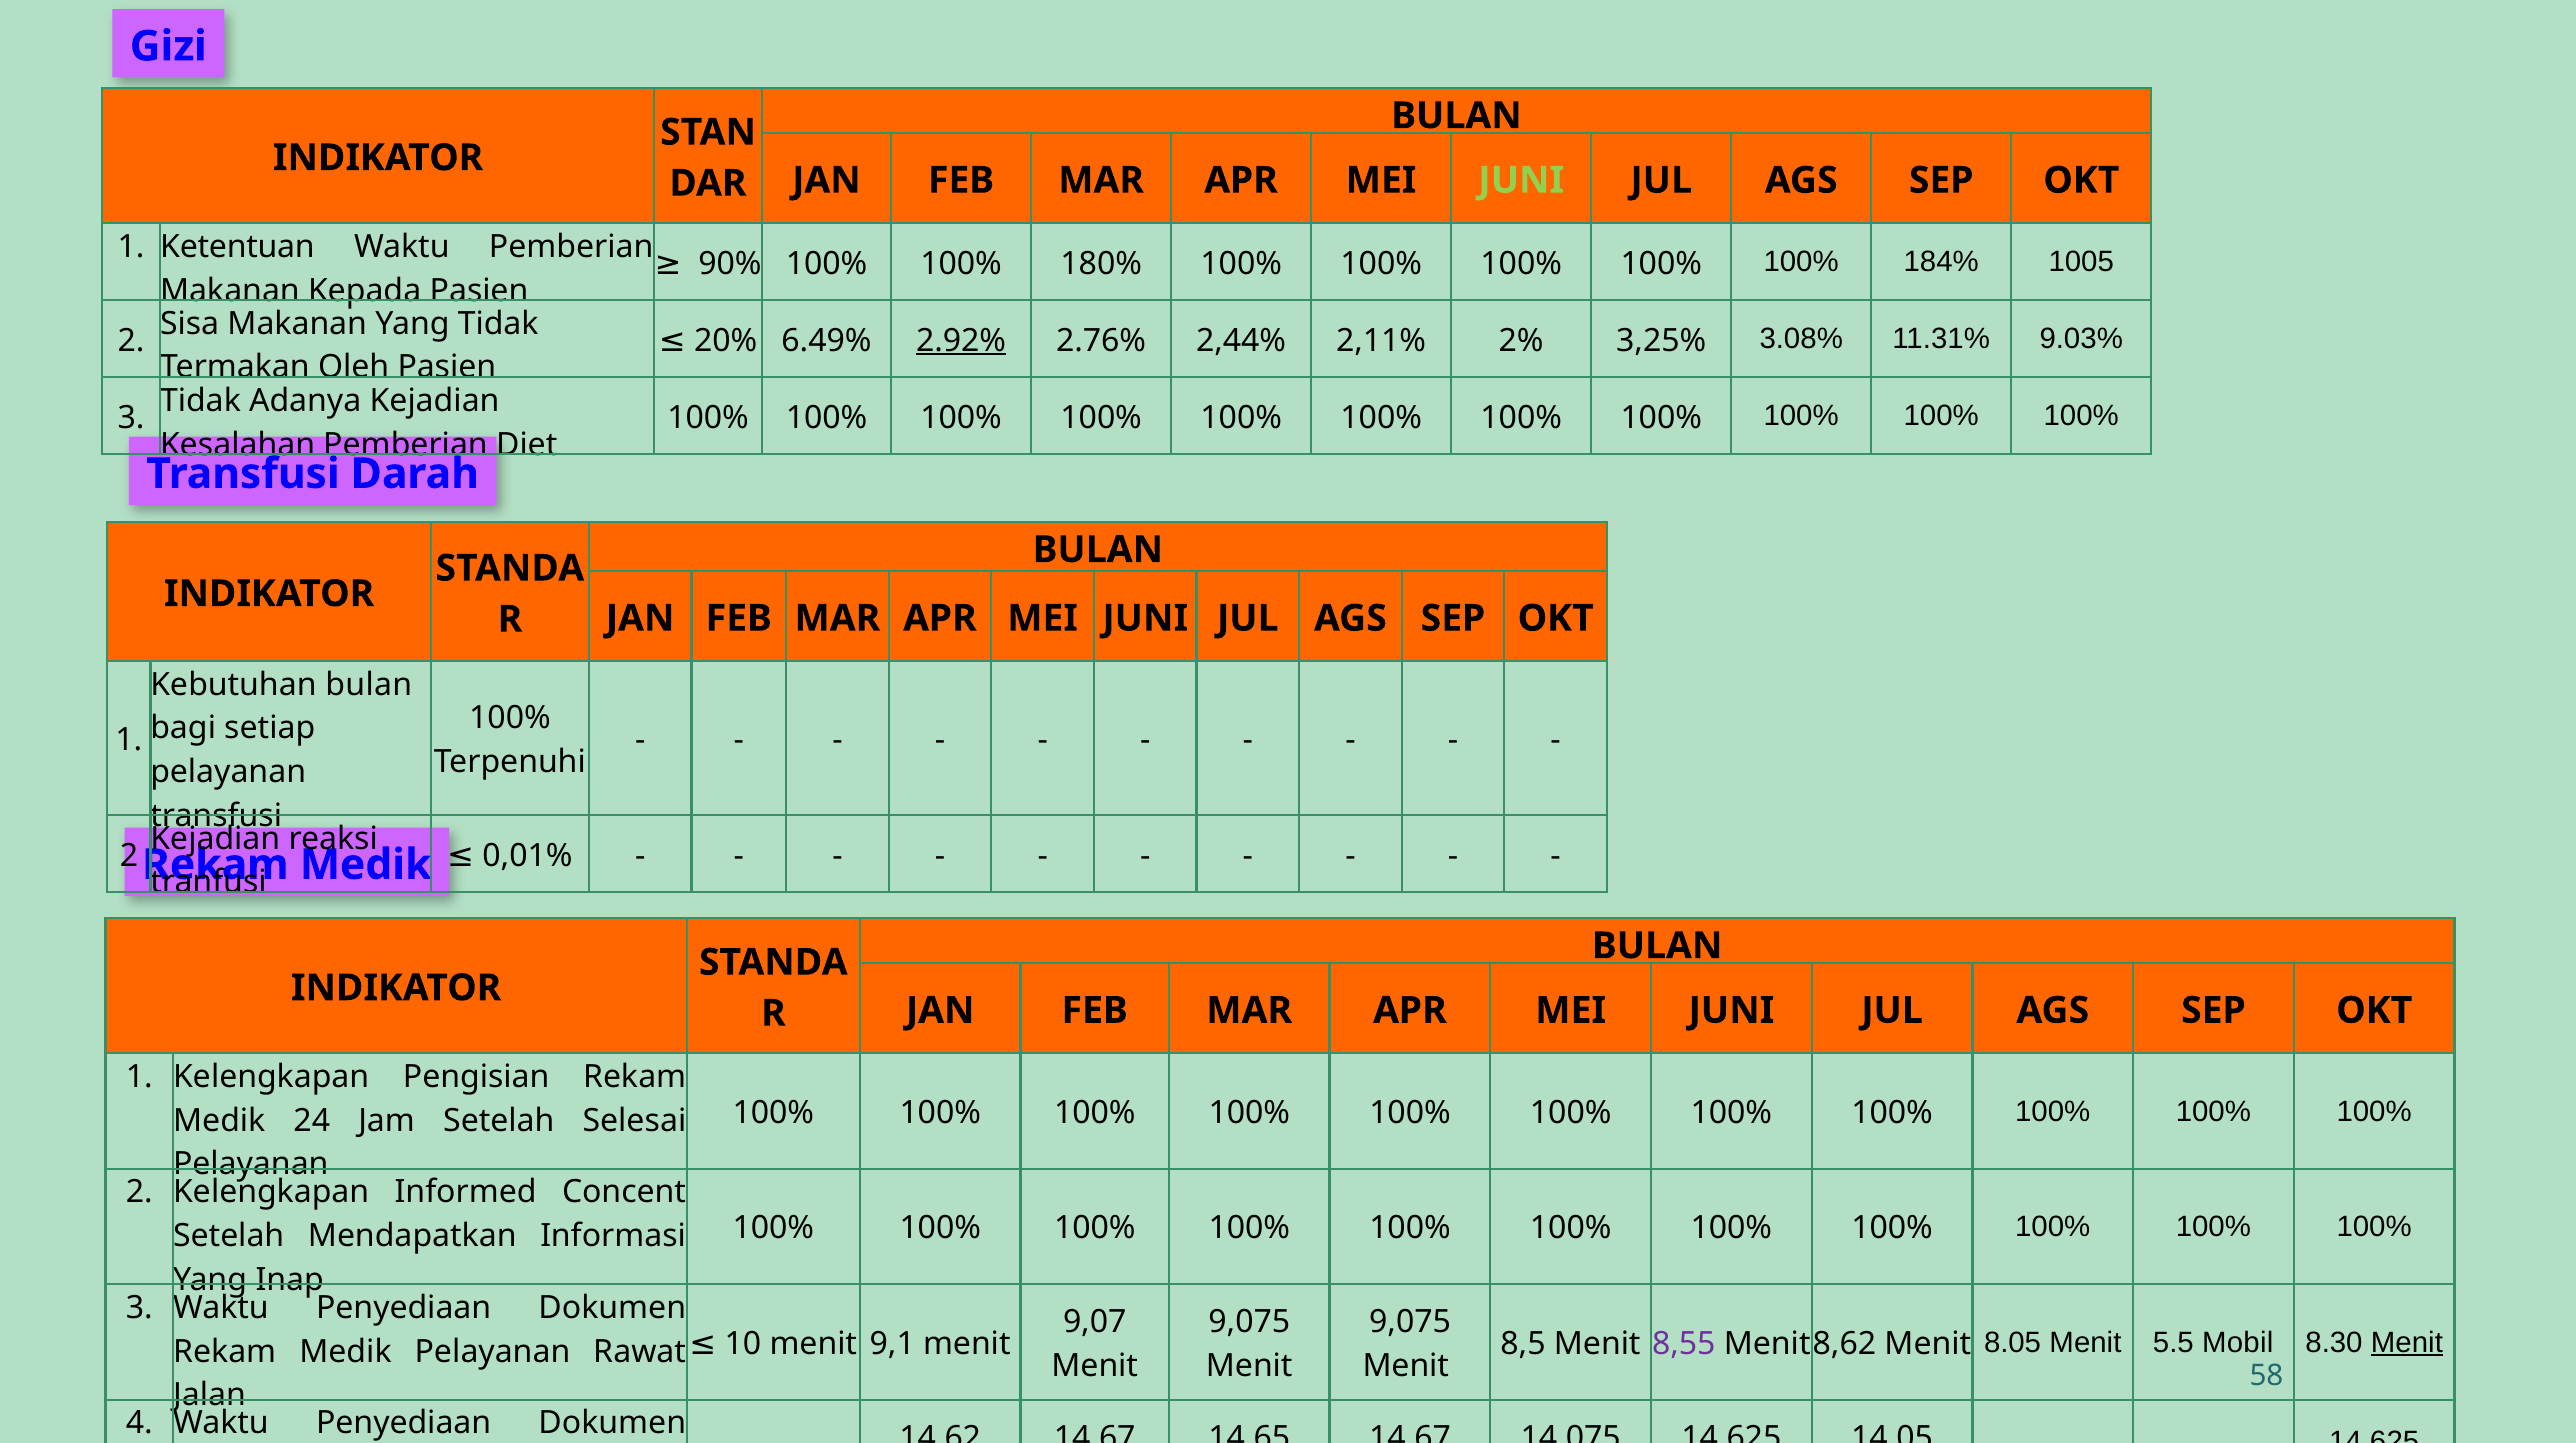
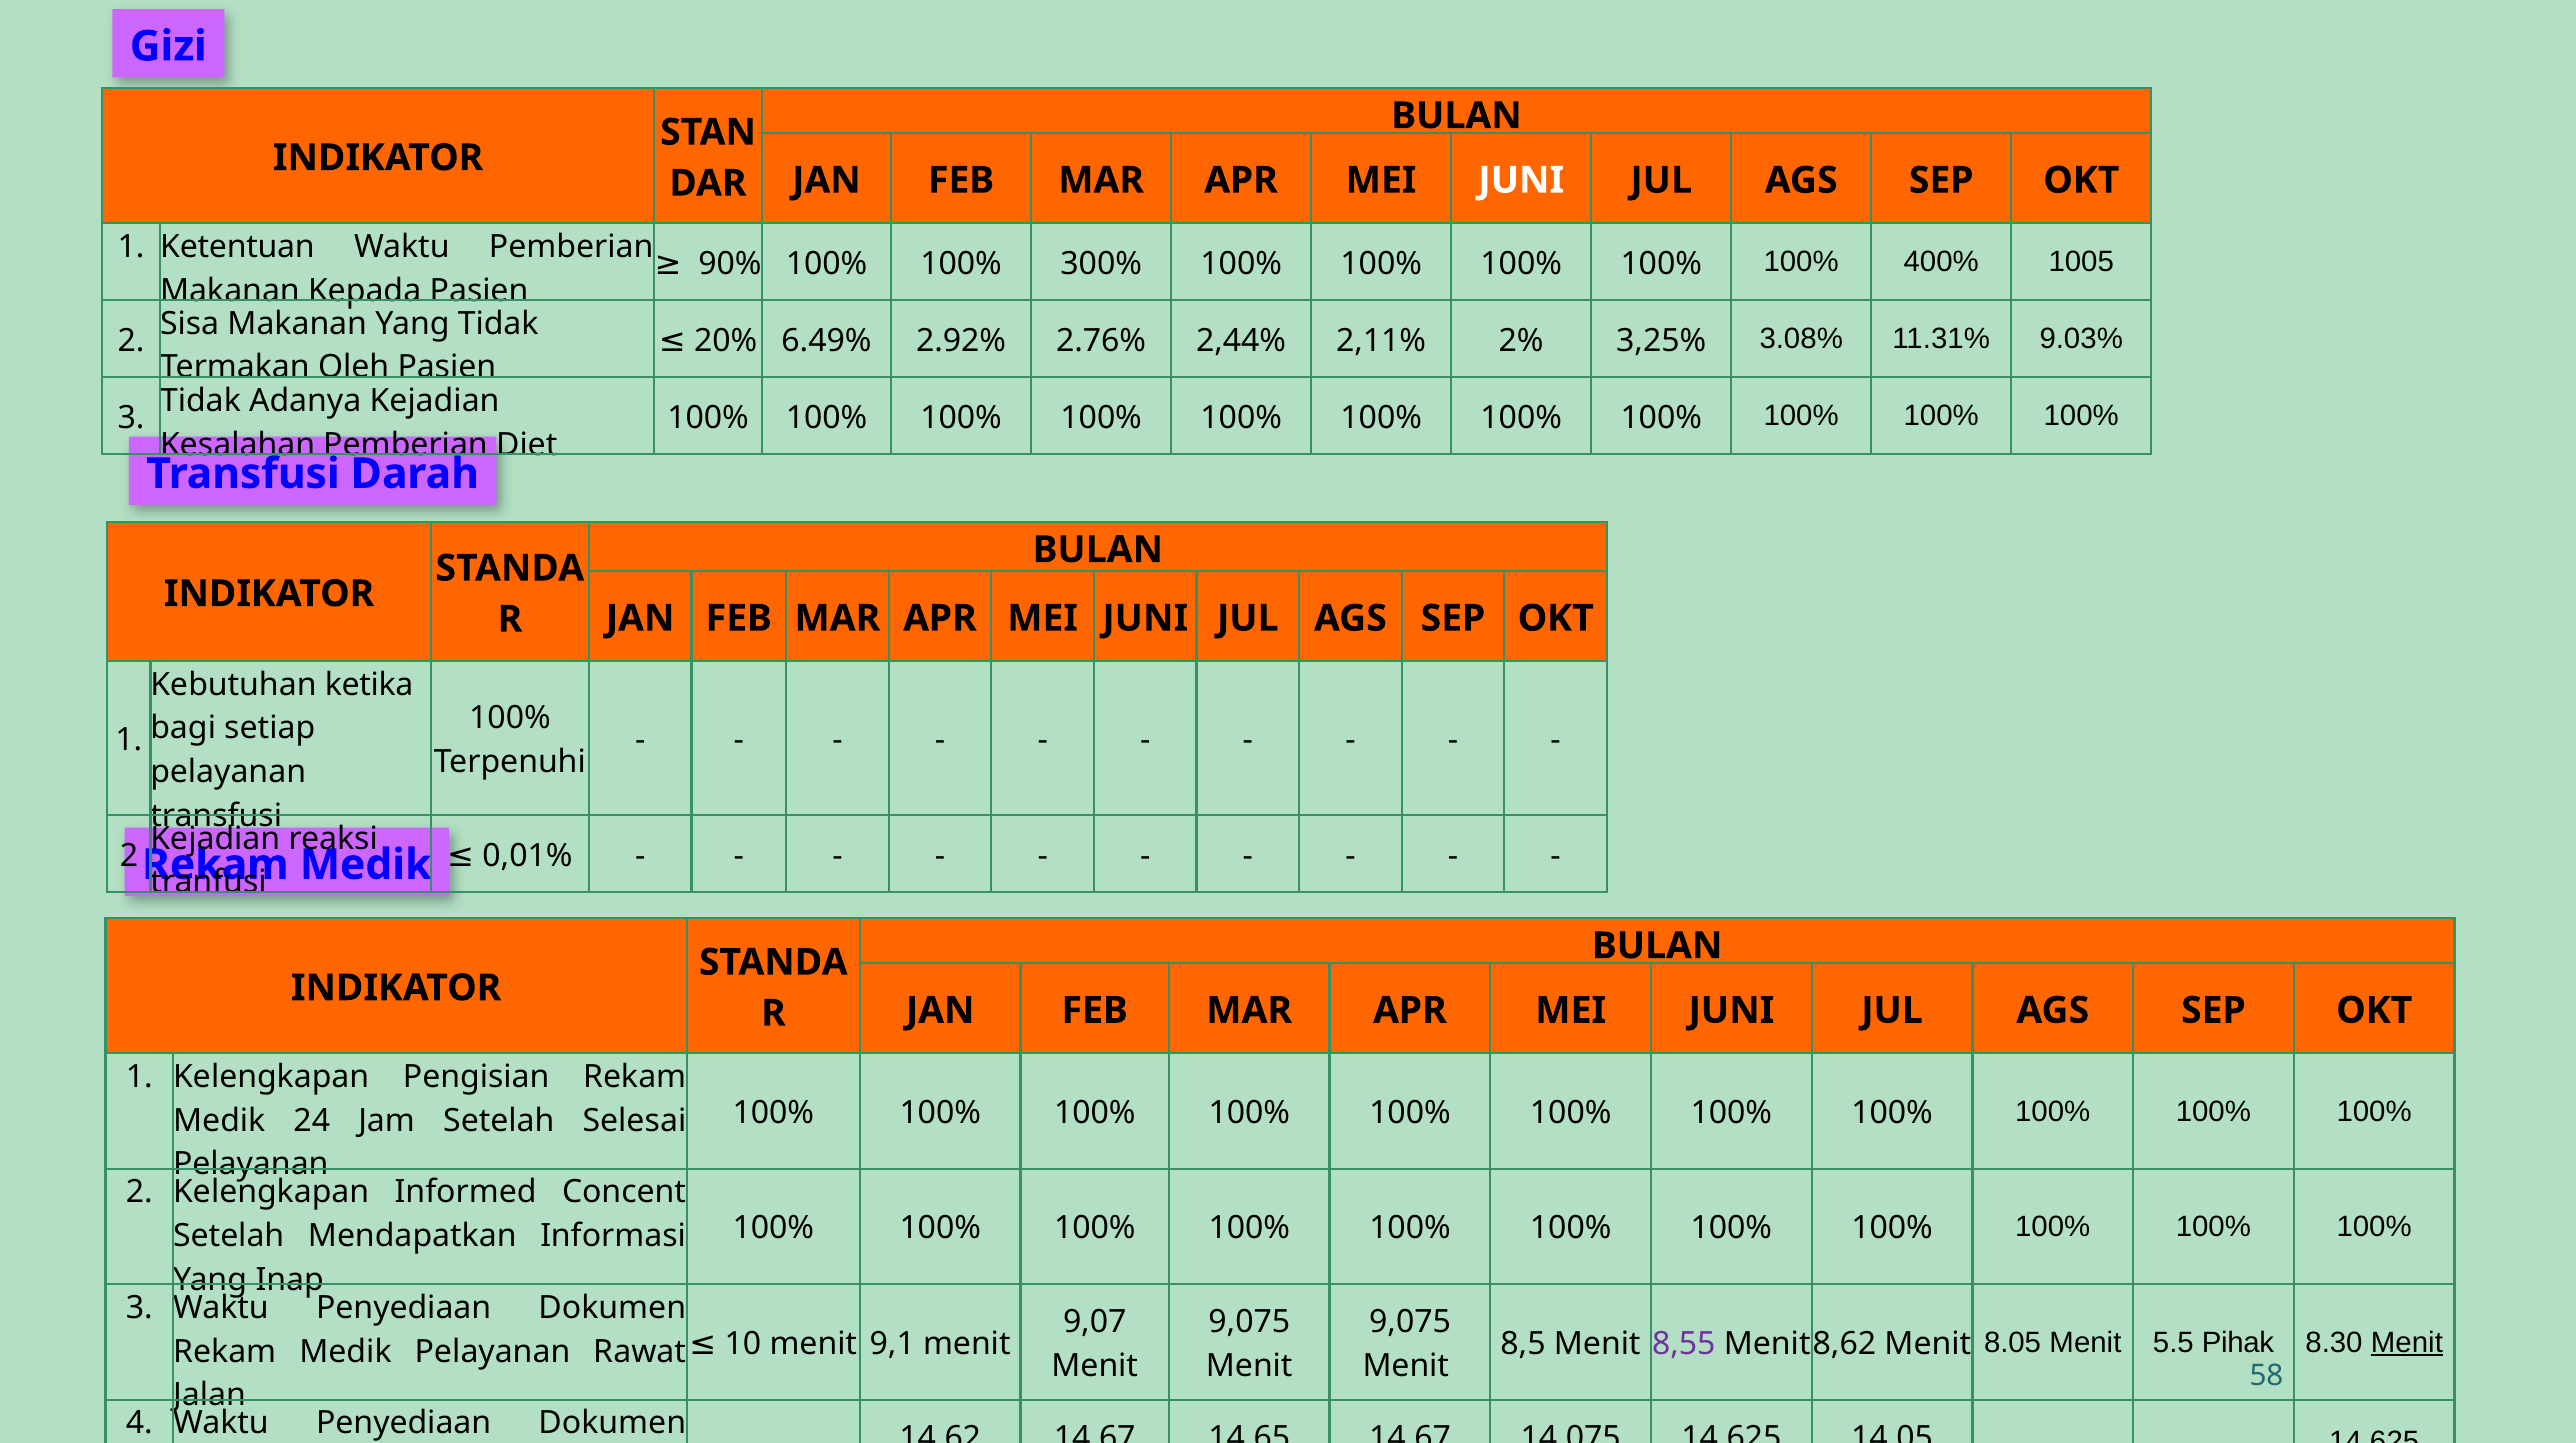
JUNI at (1521, 180) colour: light green -> white
180%: 180% -> 300%
184%: 184% -> 400%
2.92% underline: present -> none
Kebutuhan bulan: bulan -> ketika
Mobil: Mobil -> Pihak
